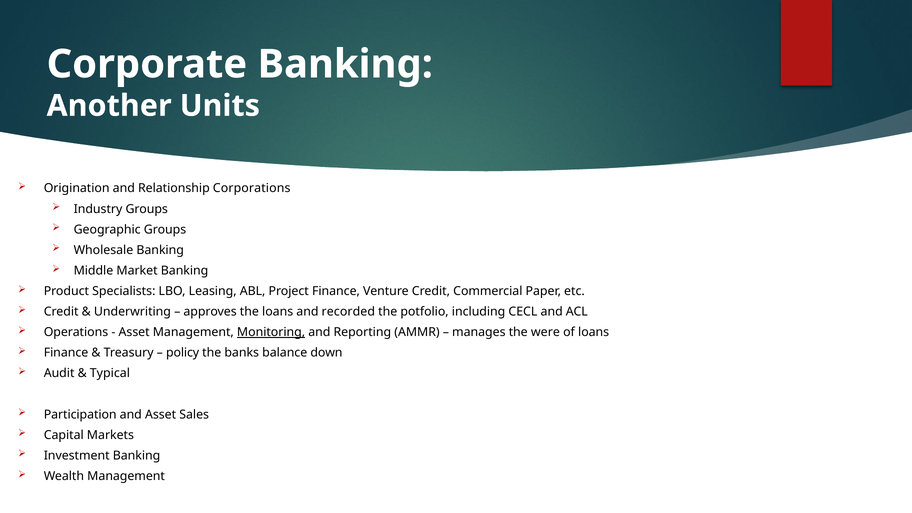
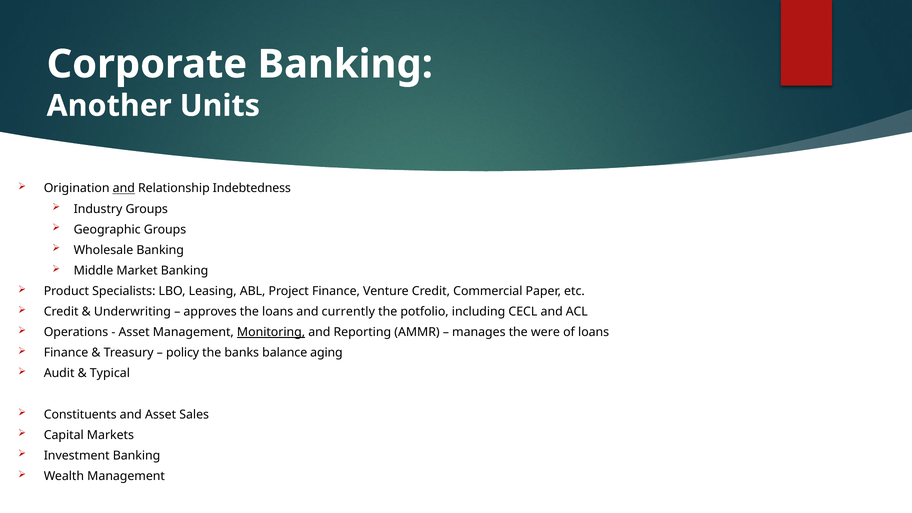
and at (124, 188) underline: none -> present
Corporations: Corporations -> Indebtedness
recorded: recorded -> currently
down: down -> aging
Participation: Participation -> Constituents
